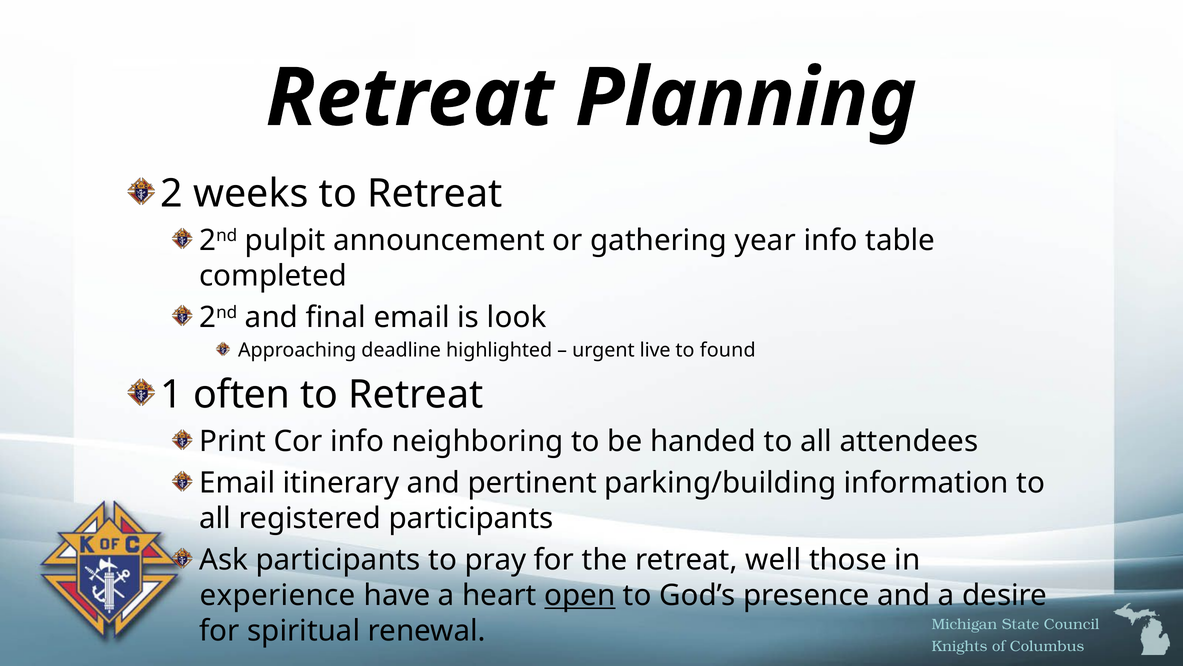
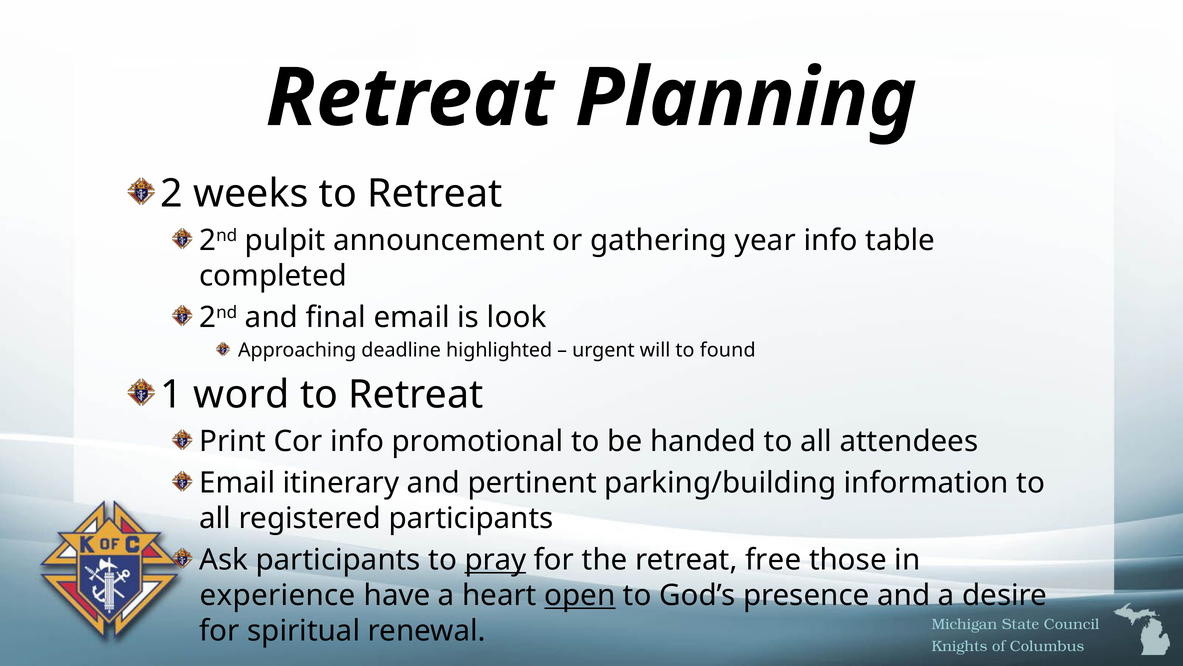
live: live -> will
often: often -> word
neighboring: neighboring -> promotional
pray underline: none -> present
well: well -> free
